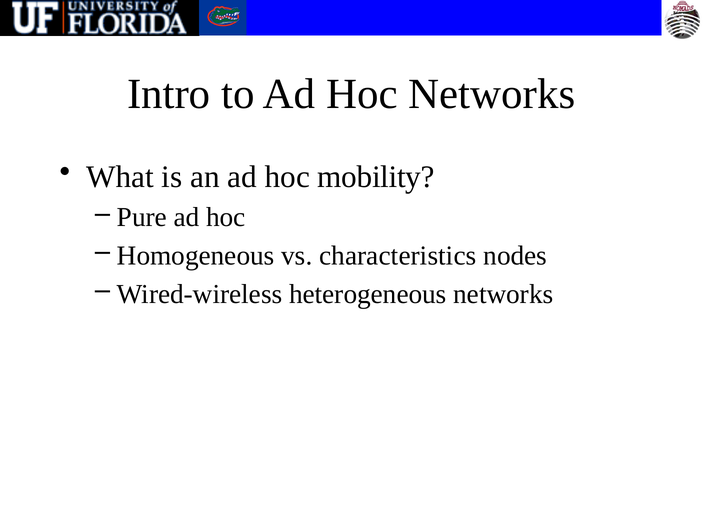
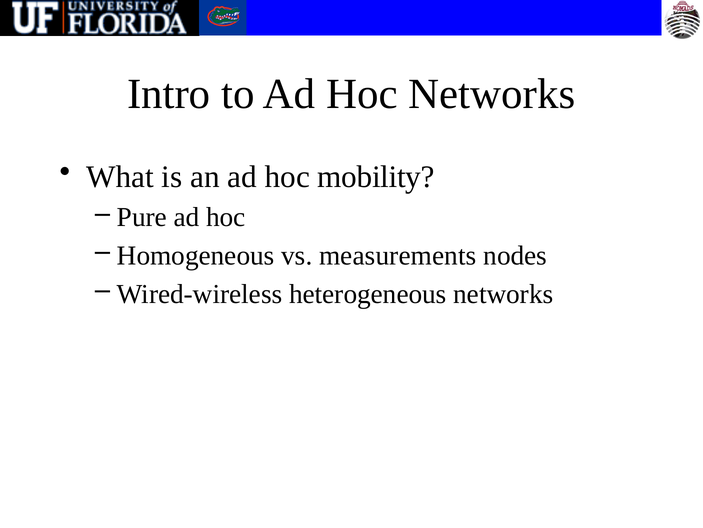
characteristics: characteristics -> measurements
